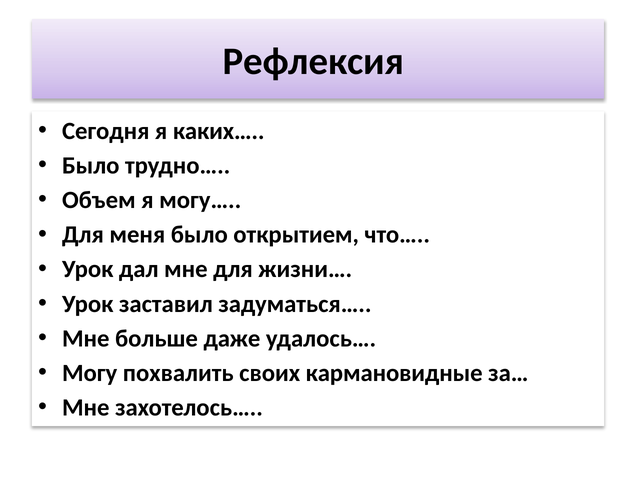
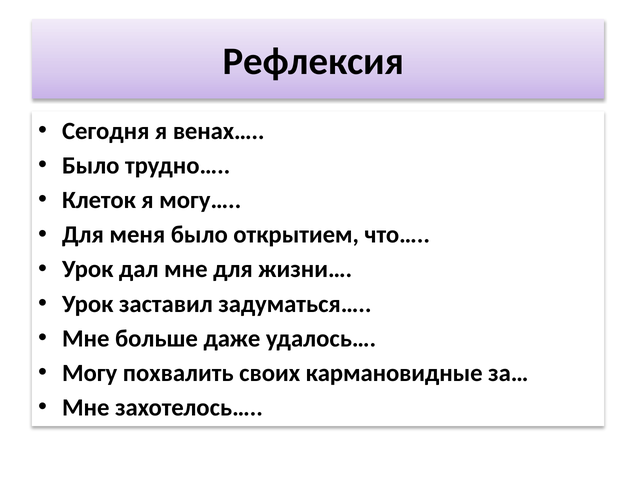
каких…: каких… -> венах…
Объем: Объем -> Клеток
